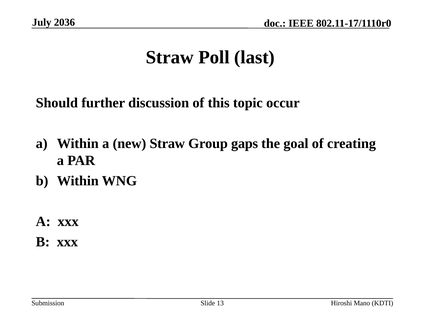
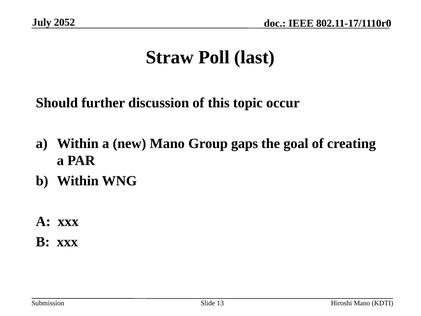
2036: 2036 -> 2052
new Straw: Straw -> Mano
